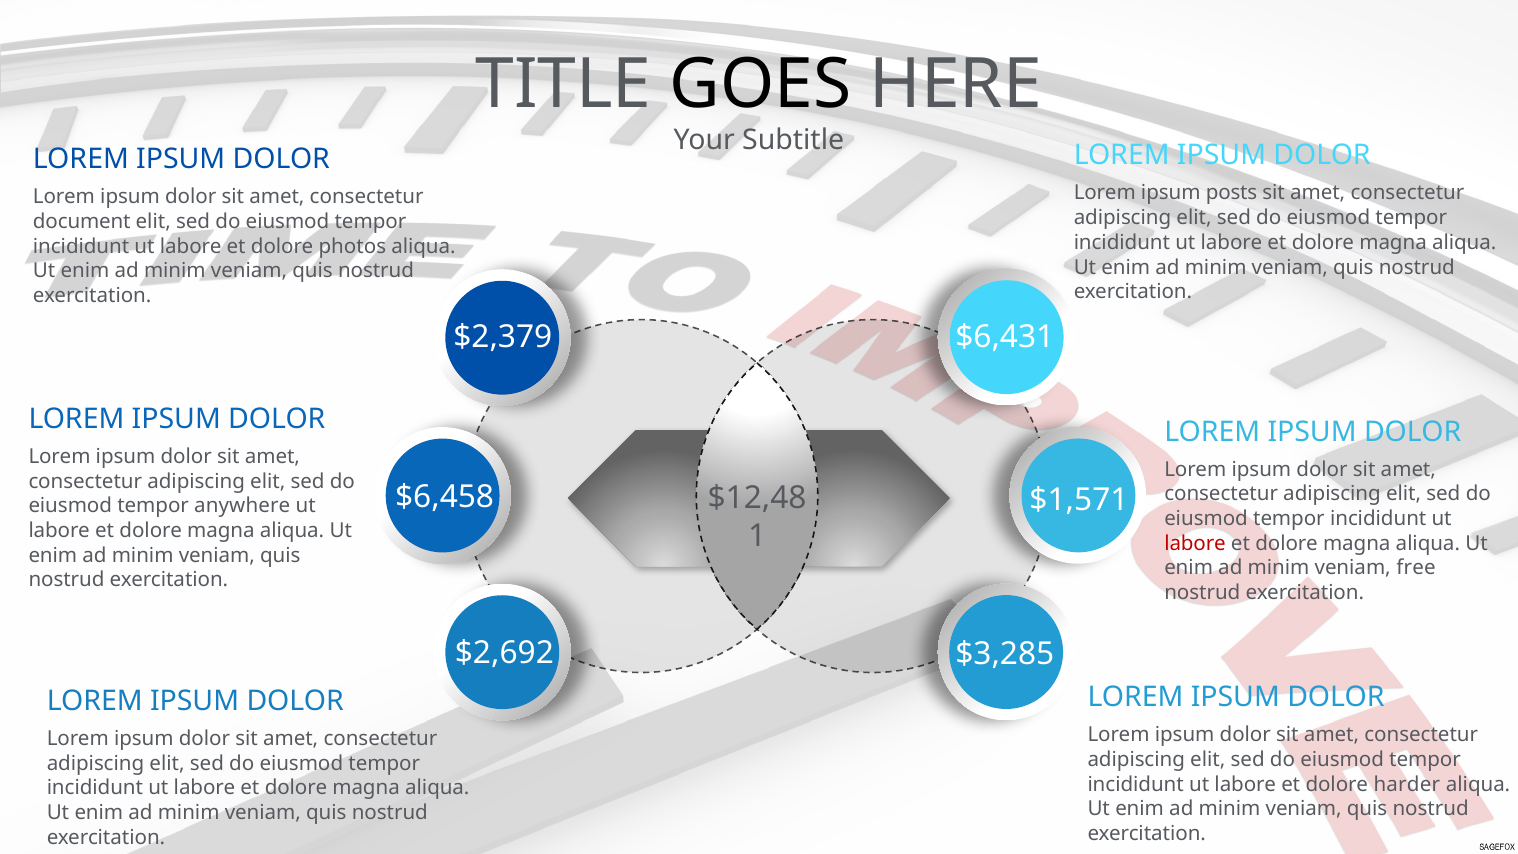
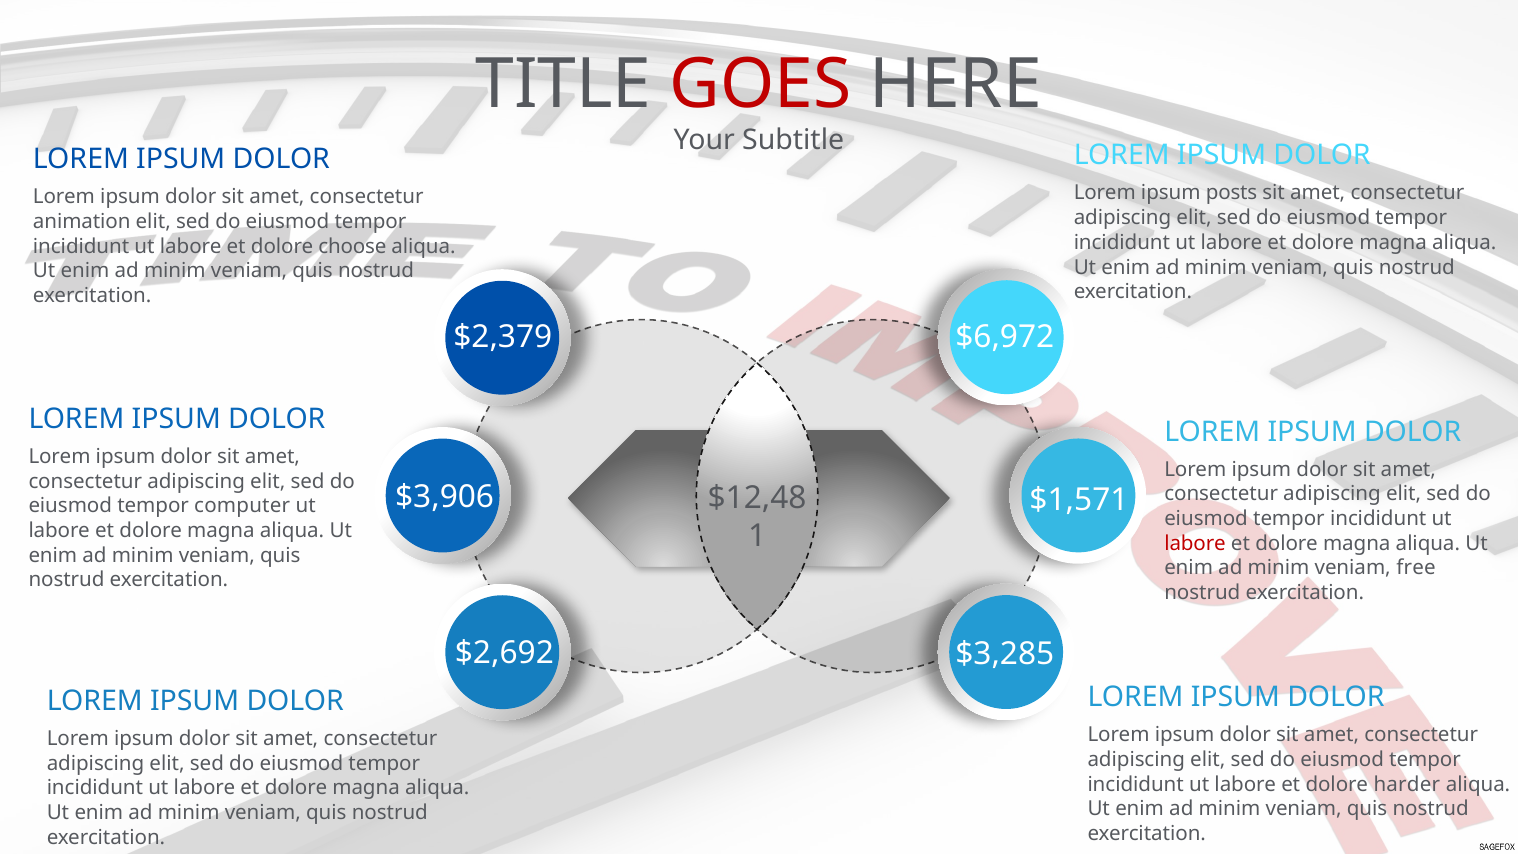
GOES colour: black -> red
document: document -> animation
photos: photos -> choose
$6,431: $6,431 -> $6,972
$6,458: $6,458 -> $3,906
anywhere: anywhere -> computer
